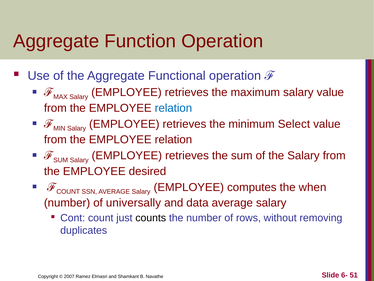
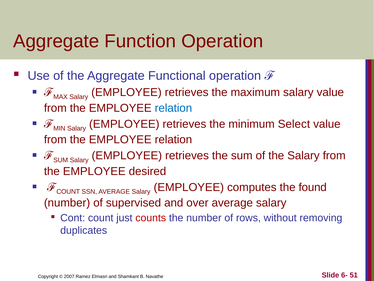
when: when -> found
universally: universally -> supervised
data: data -> over
counts colour: black -> red
